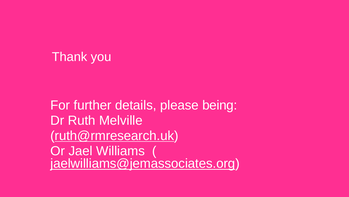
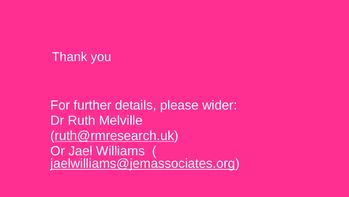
being: being -> wider
